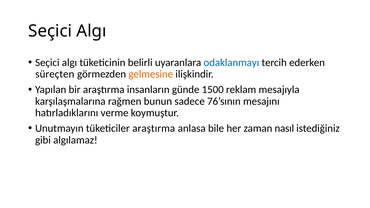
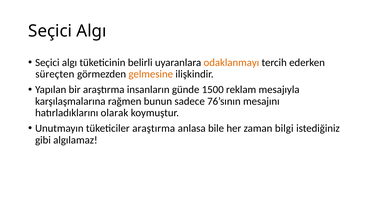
odaklanmayı colour: blue -> orange
verme: verme -> olarak
nasıl: nasıl -> bilgi
